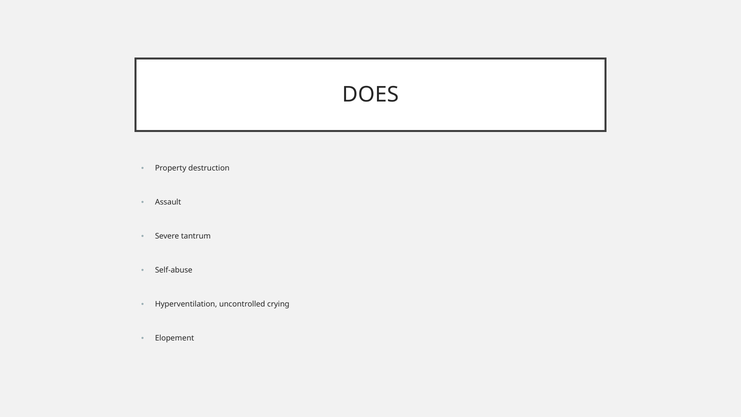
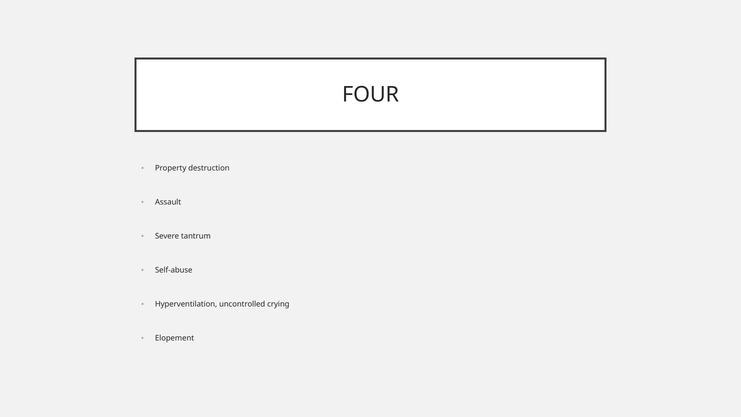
DOES: DOES -> FOUR
